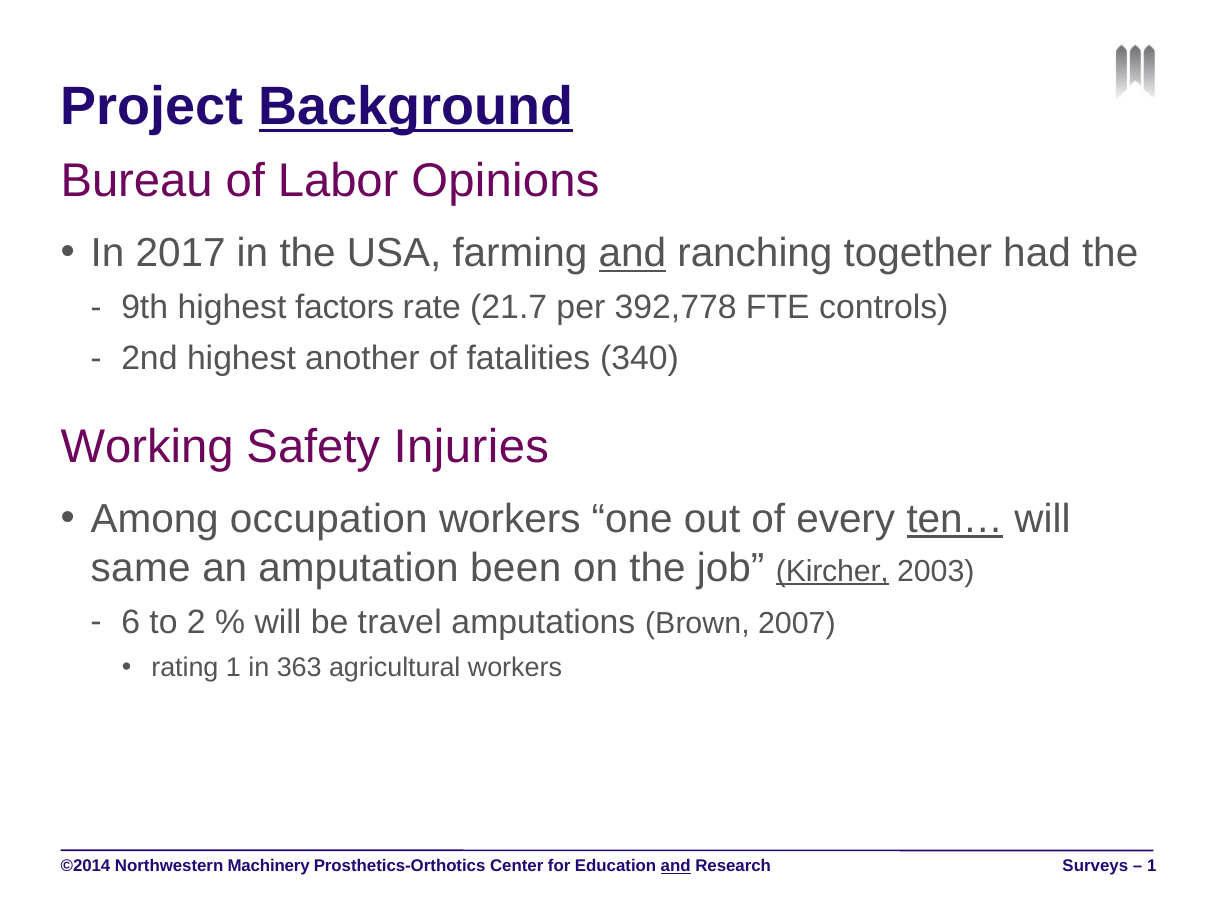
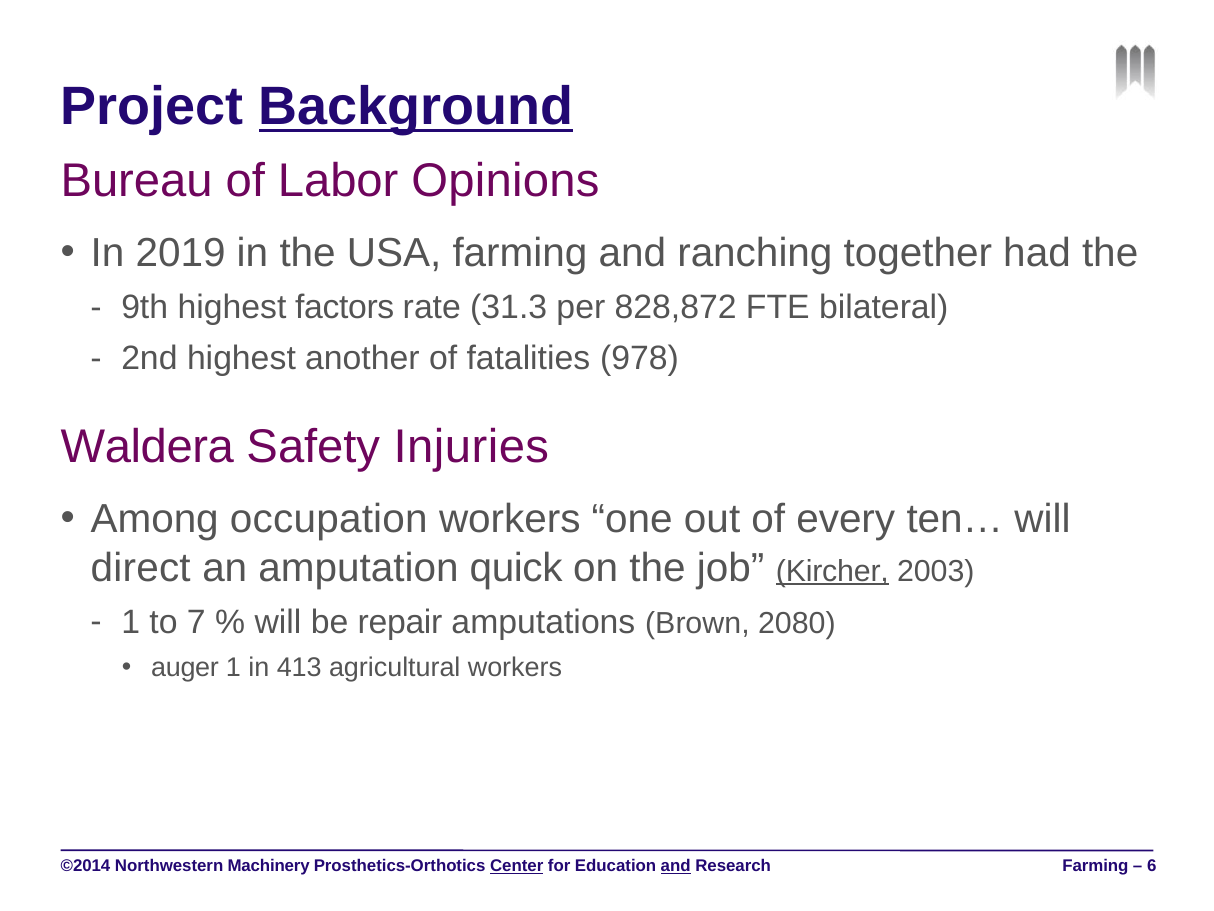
2017: 2017 -> 2019
and at (632, 253) underline: present -> none
21.7: 21.7 -> 31.3
392,778: 392,778 -> 828,872
controls: controls -> bilateral
340: 340 -> 978
Working: Working -> Waldera
ten… underline: present -> none
same: same -> direct
been: been -> quick
6 at (131, 622): 6 -> 1
2: 2 -> 7
travel: travel -> repair
2007: 2007 -> 2080
rating: rating -> auger
363: 363 -> 413
Center underline: none -> present
Surveys at (1095, 866): Surveys -> Farming
1 at (1152, 866): 1 -> 6
